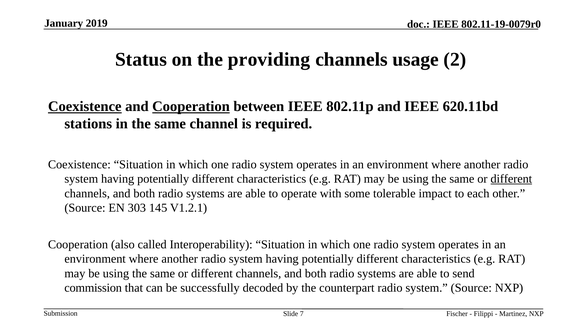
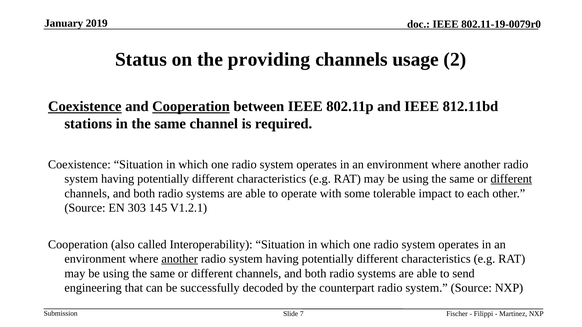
620.11bd: 620.11bd -> 812.11bd
another at (180, 259) underline: none -> present
commission: commission -> engineering
